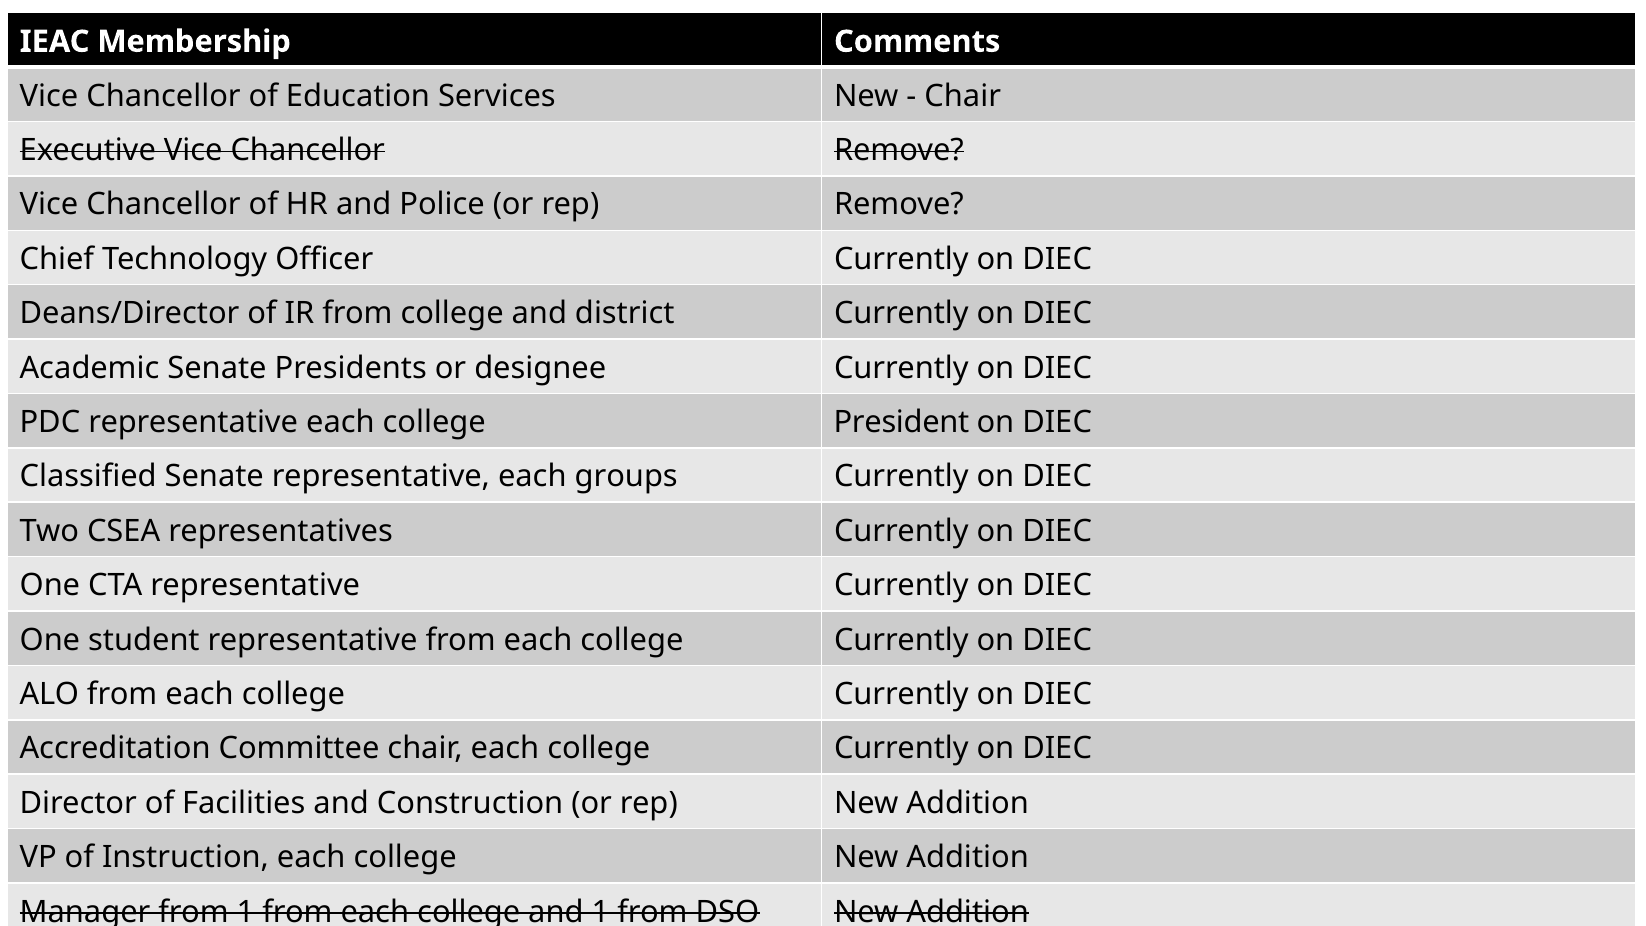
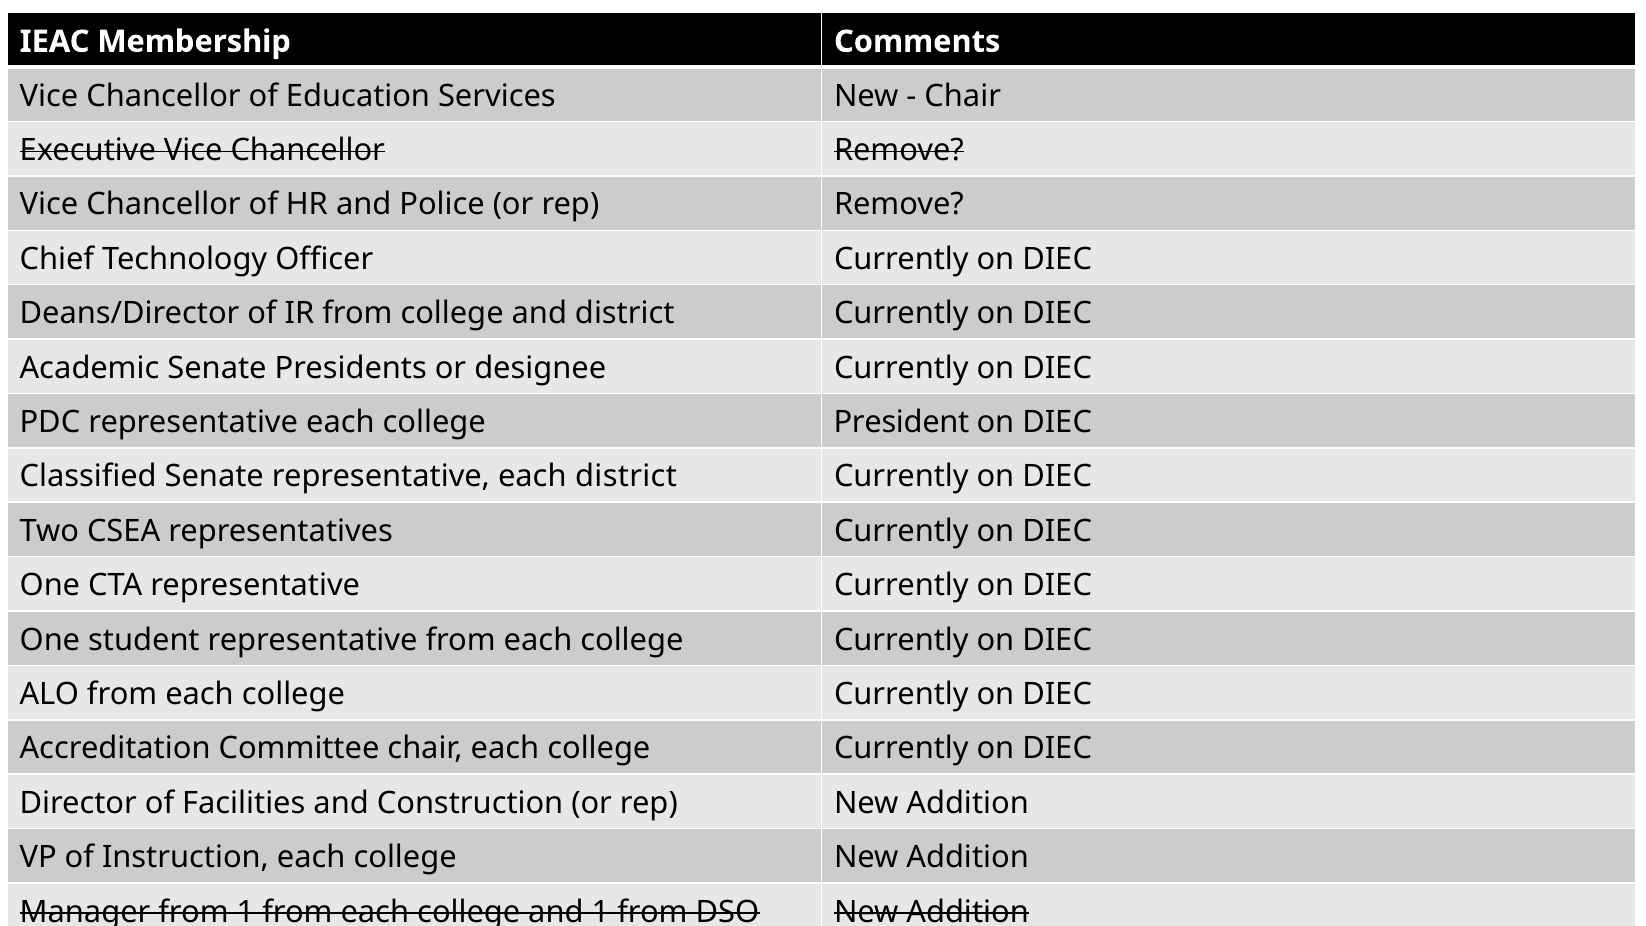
each groups: groups -> district
